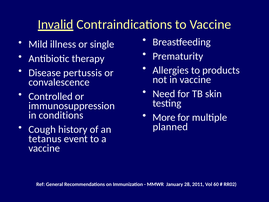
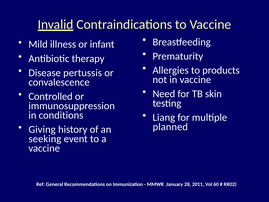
single: single -> infant
More: More -> Liang
Cough: Cough -> Giving
tetanus: tetanus -> seeking
